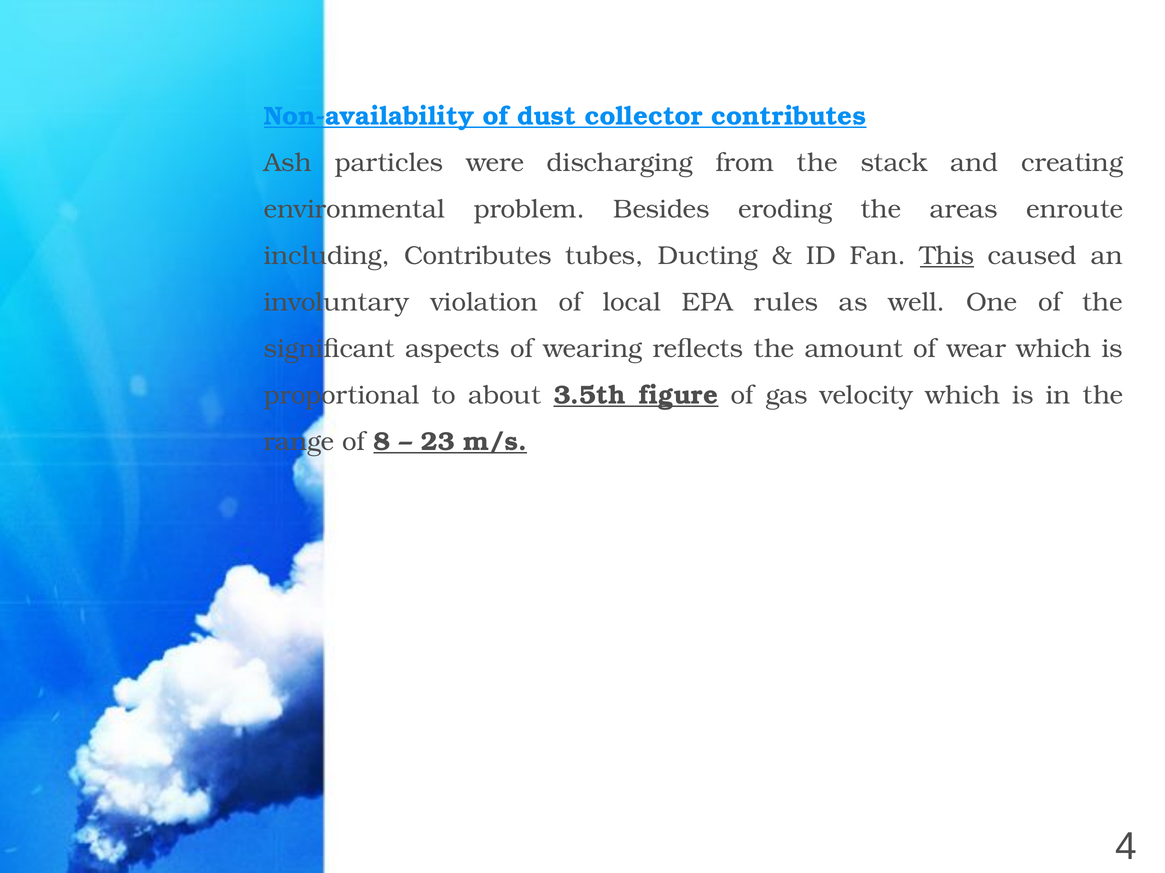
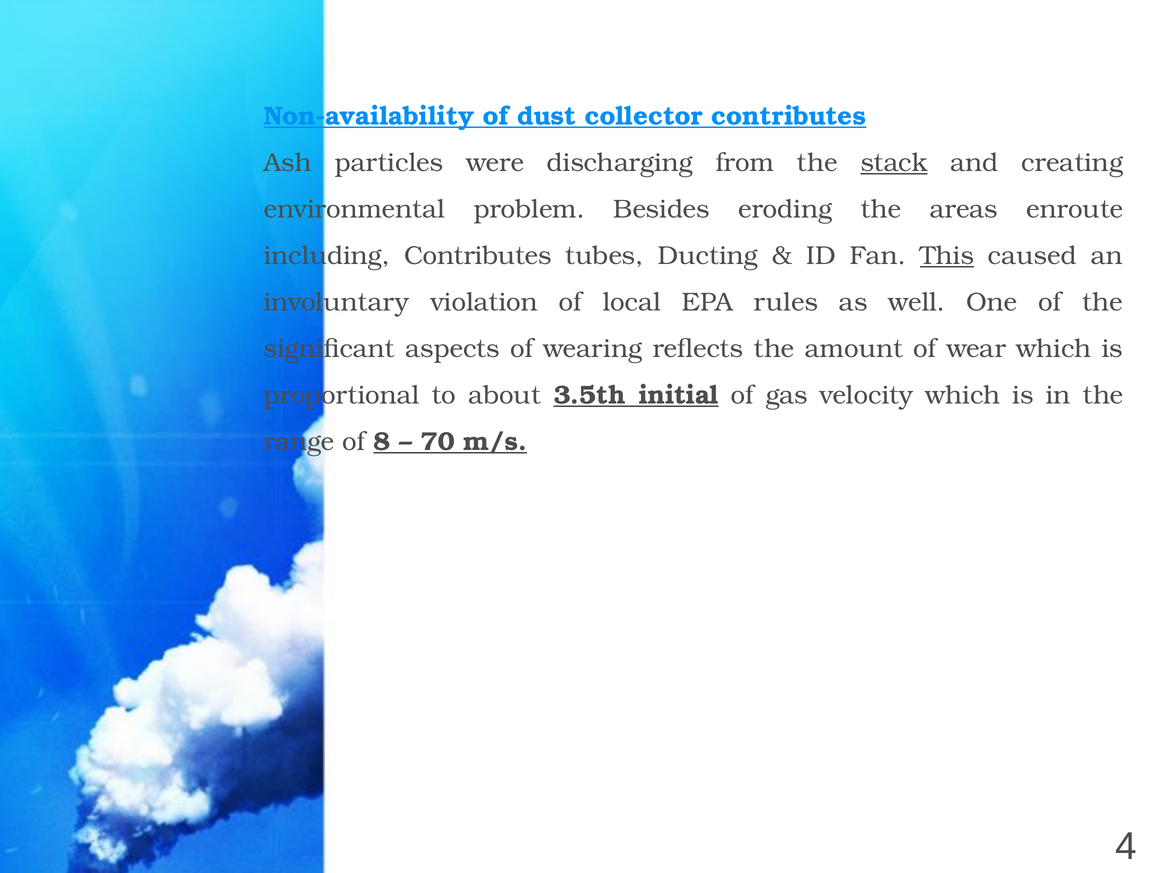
stack underline: none -> present
figure: figure -> initial
23: 23 -> 70
